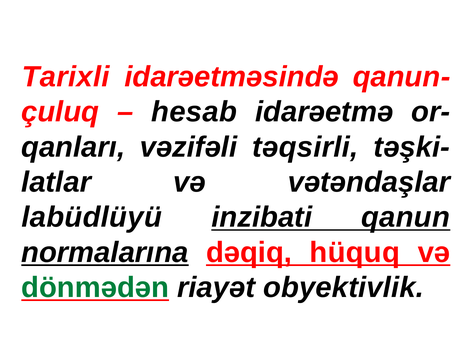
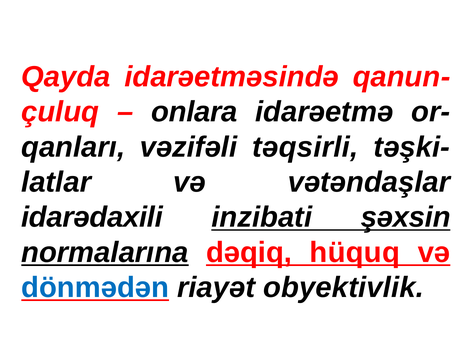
Tarixli: Tarixli -> Qayda
hesab: hesab -> onlara
labüdlüyü: labüdlüyü -> idarədaxili
qanun: qanun -> şəxsin
dönmədən colour: green -> blue
